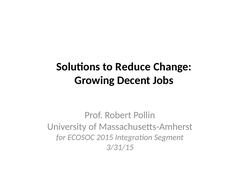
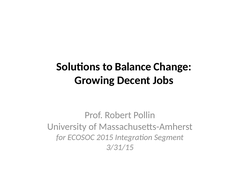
Reduce: Reduce -> Balance
